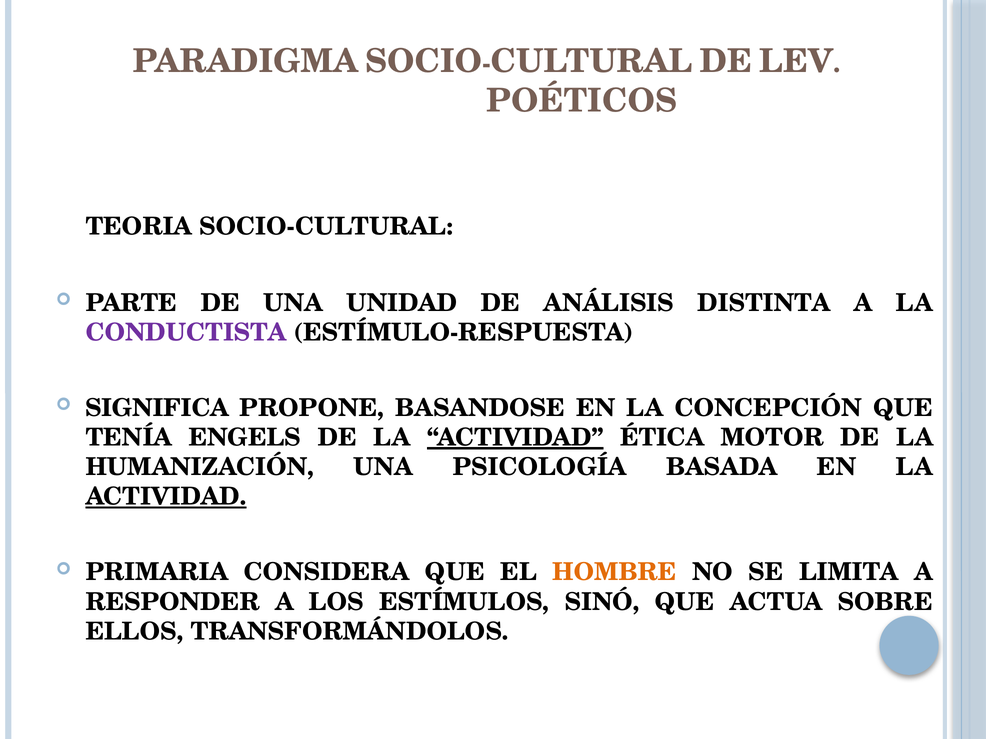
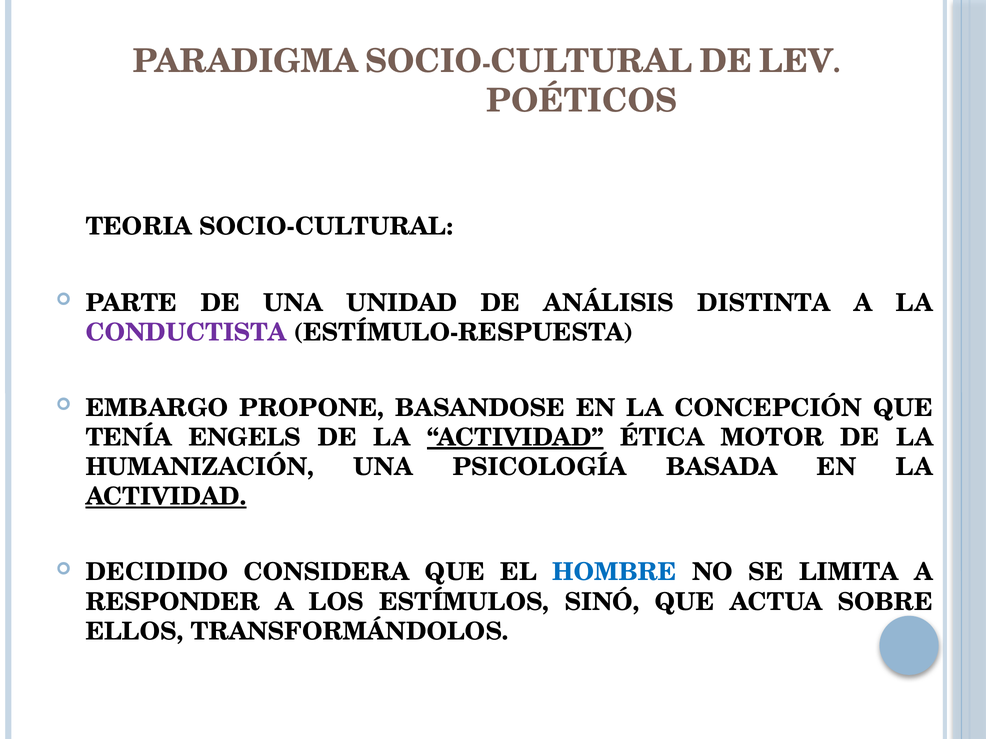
SIGNIFICA: SIGNIFICA -> EMBARGO
PRIMARIA: PRIMARIA -> DECIDIDO
HOMBRE colour: orange -> blue
